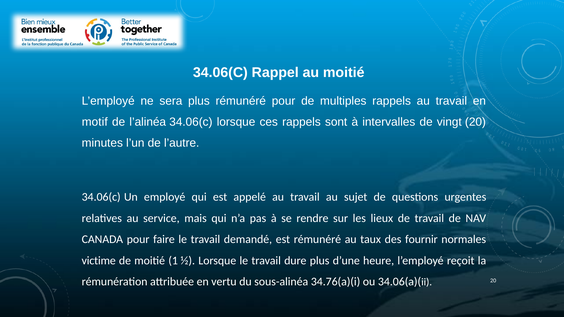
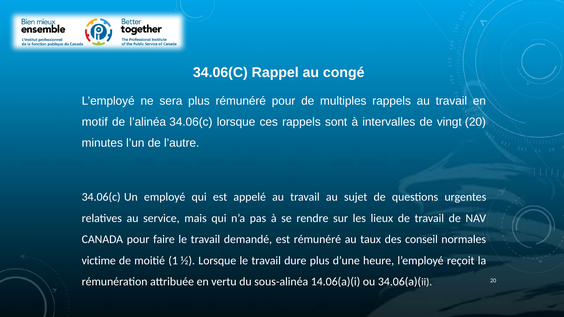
au moitié: moitié -> congé
fournir: fournir -> conseil
34.76(a)(i: 34.76(a)(i -> 14.06(a)(i
